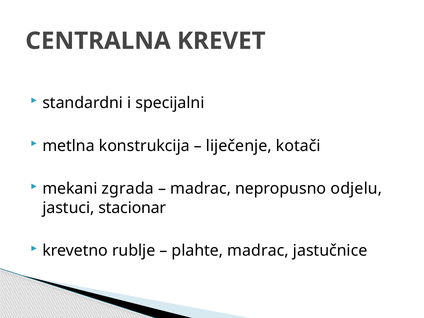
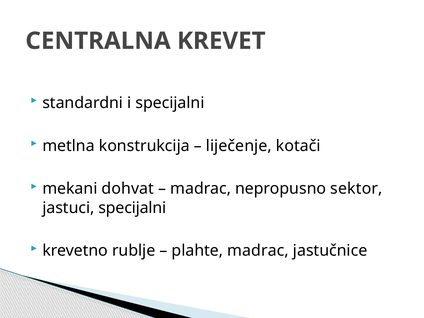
zgrada: zgrada -> dohvat
odjelu: odjelu -> sektor
jastuci stacionar: stacionar -> specijalni
